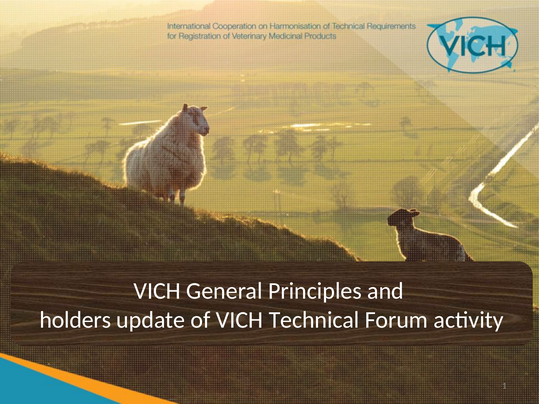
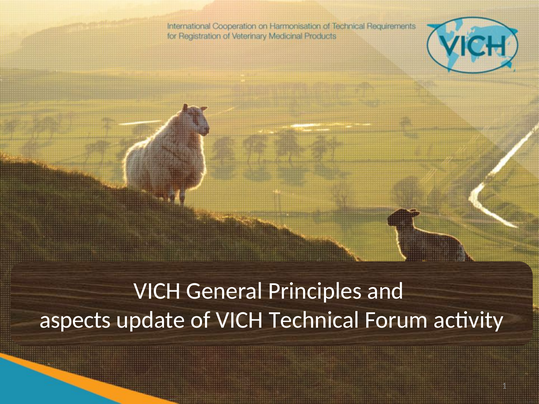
holders: holders -> aspects
